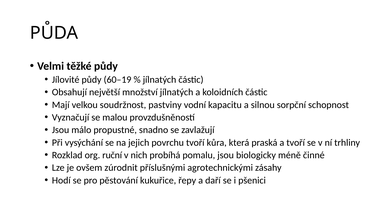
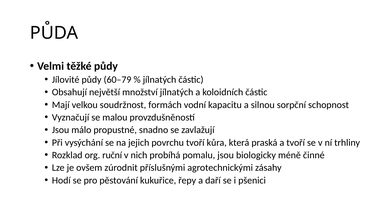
60–19: 60–19 -> 60–79
pastviny: pastviny -> formách
